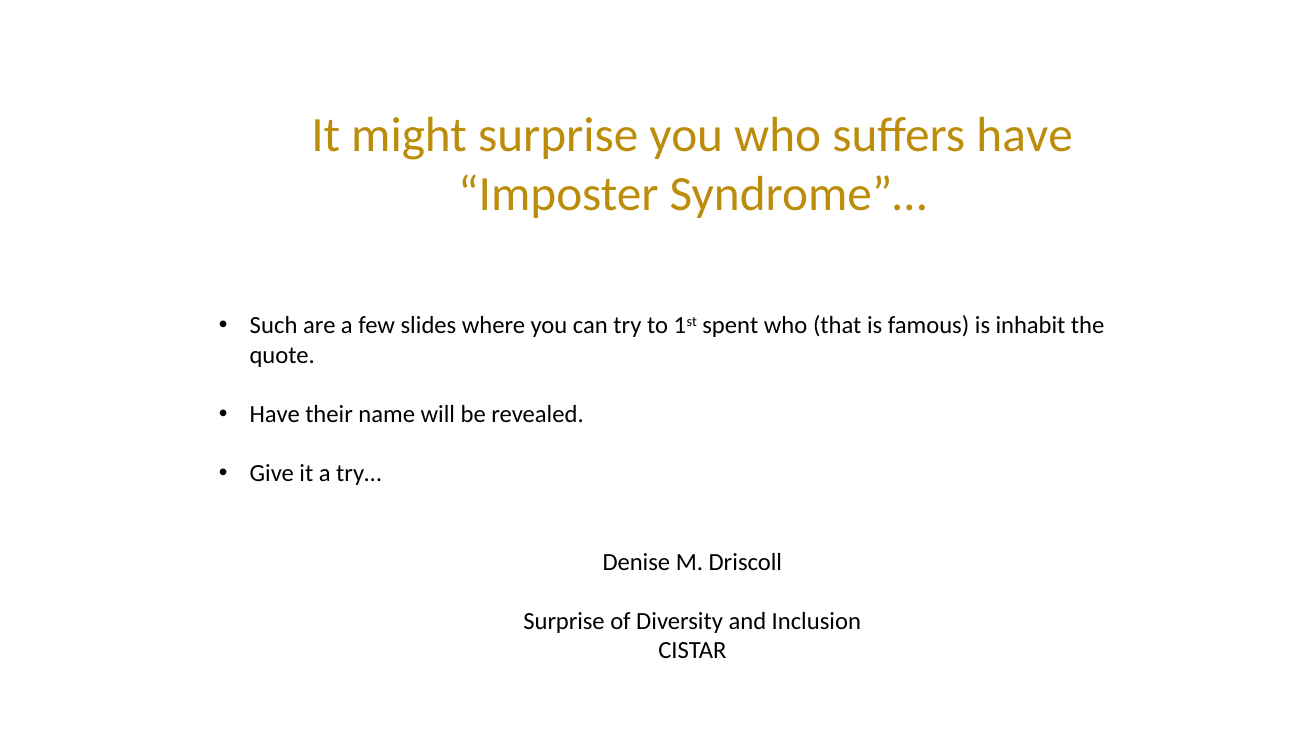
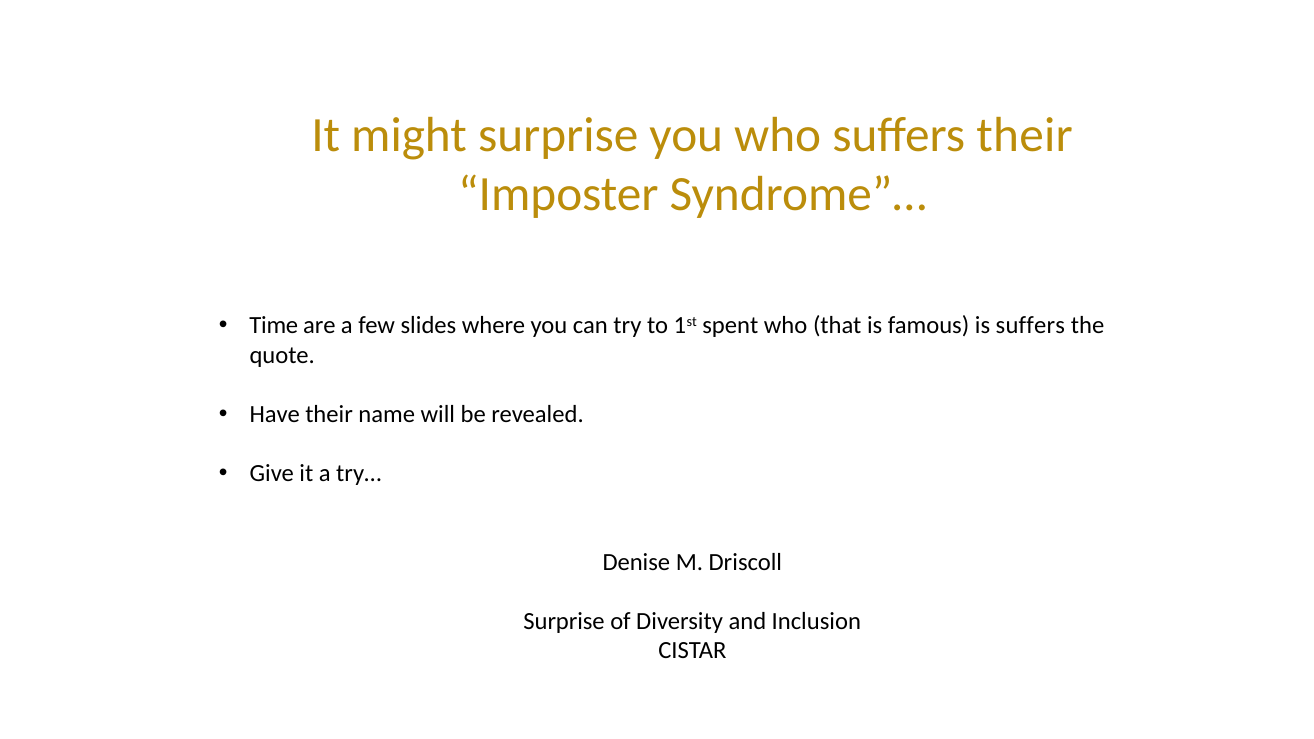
suffers have: have -> their
Such: Such -> Time
is inhabit: inhabit -> suffers
